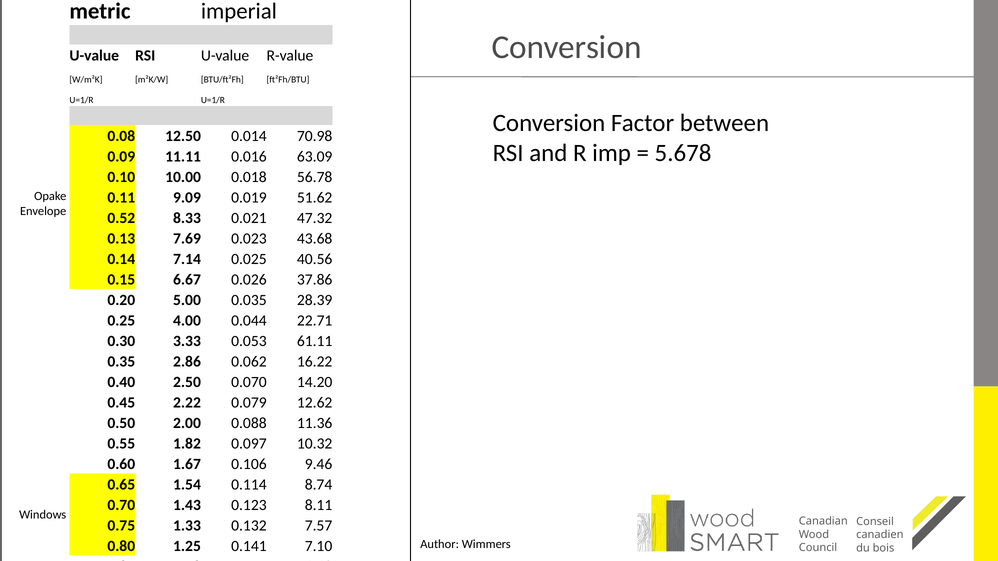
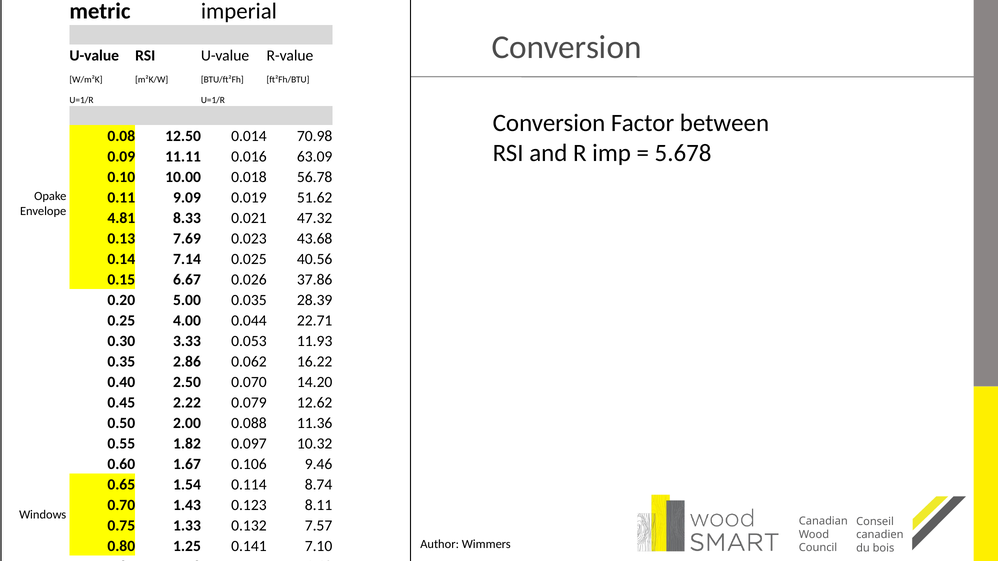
0.52: 0.52 -> 4.81
61.11: 61.11 -> 11.93
